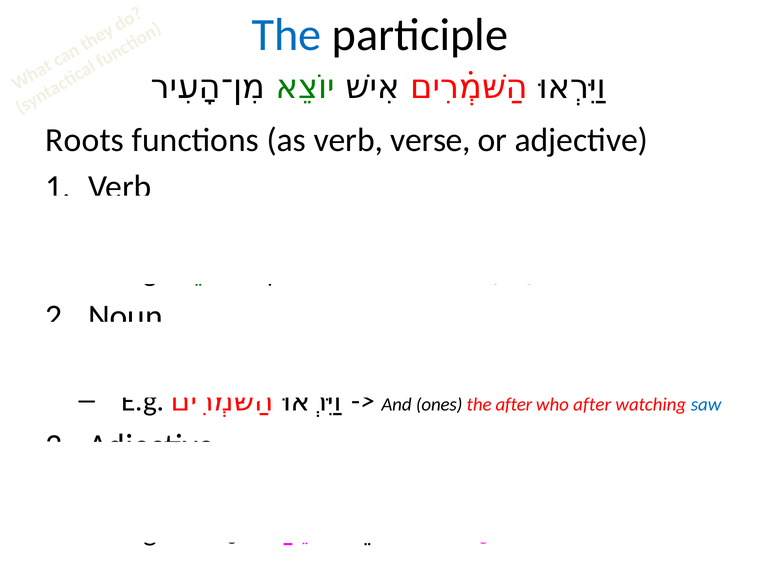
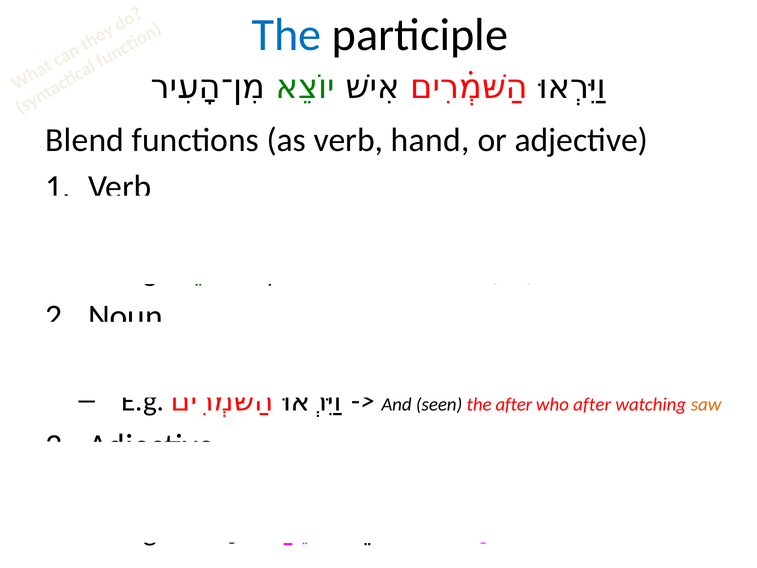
Roots: Roots -> Blend
verse: verse -> hand
ones: ones -> seen
saw colour: blue -> orange
